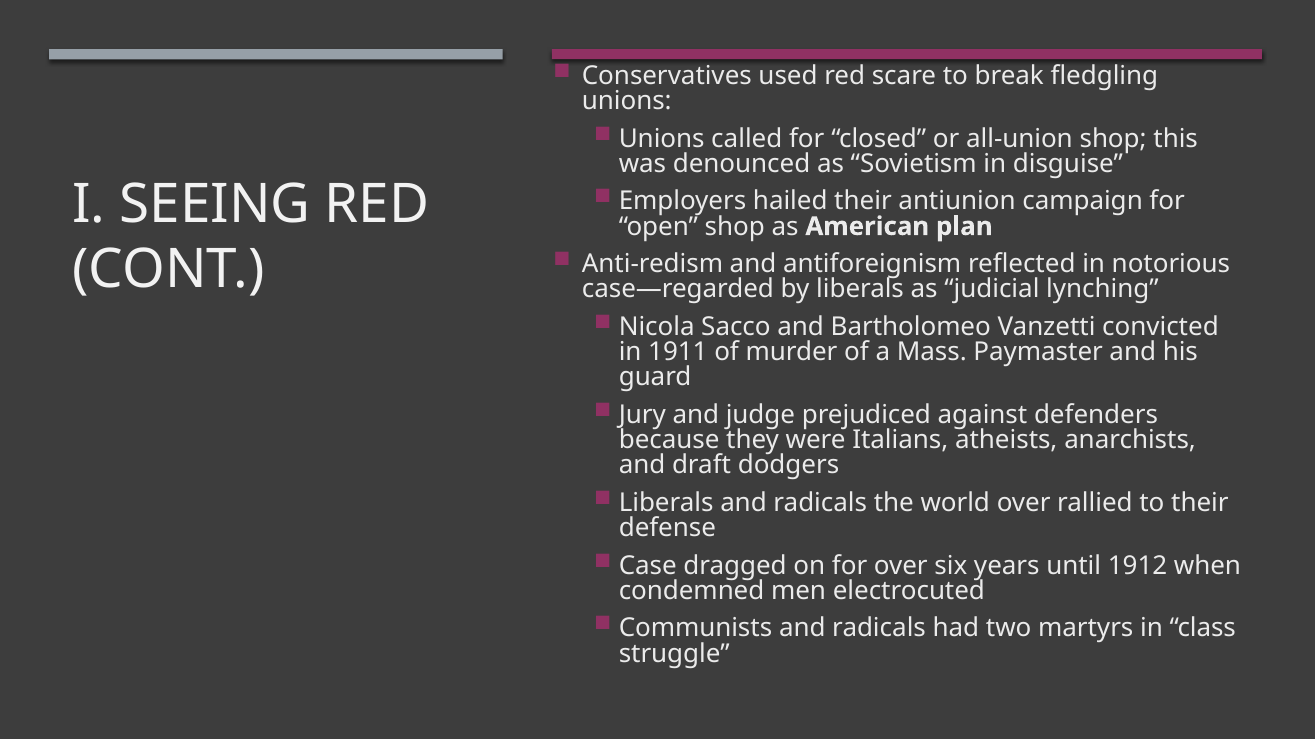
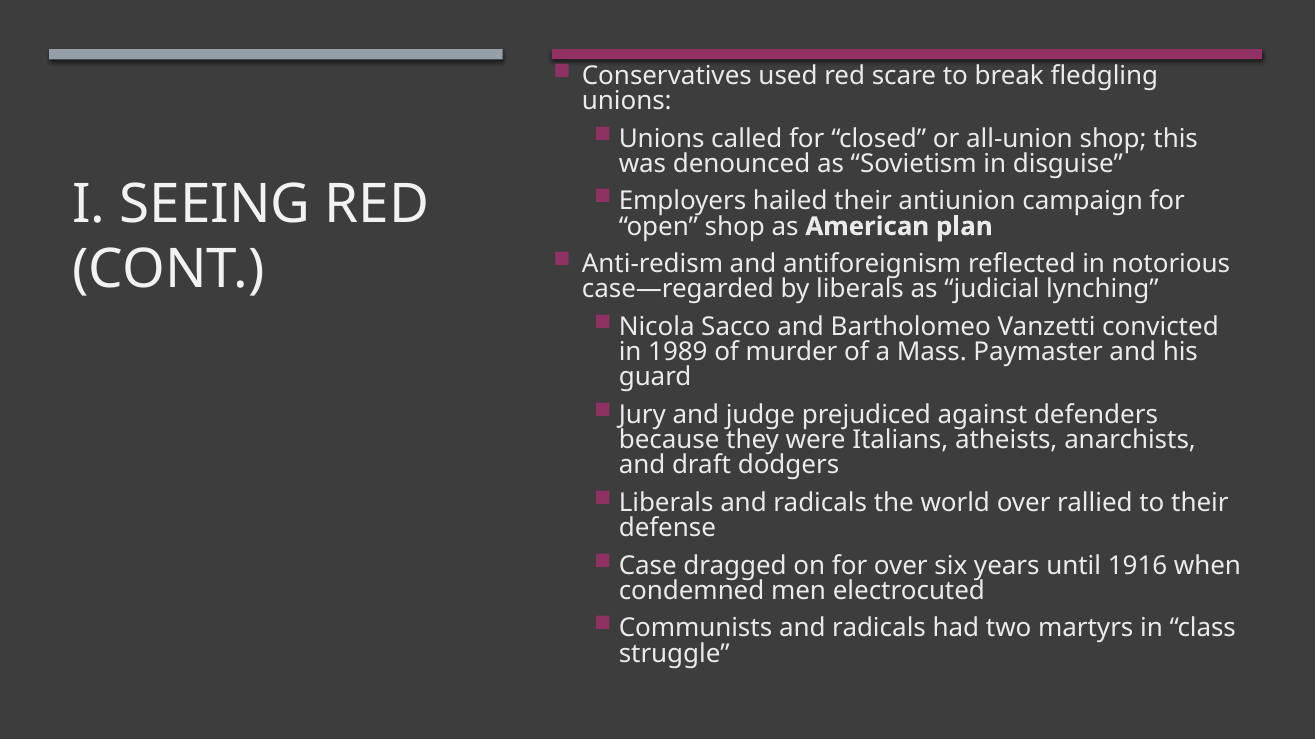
1911: 1911 -> 1989
1912: 1912 -> 1916
